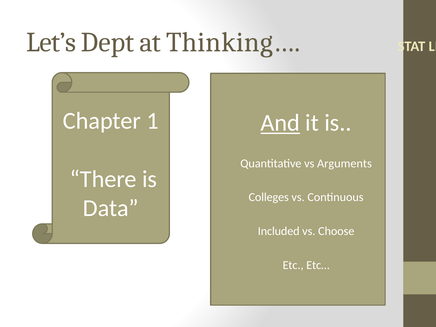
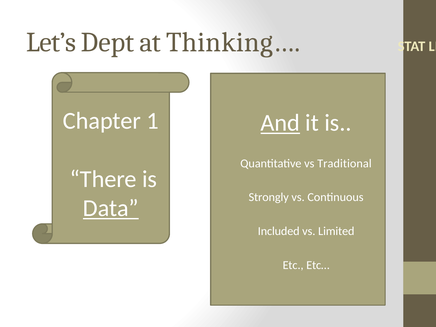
Arguments: Arguments -> Traditional
Colleges: Colleges -> Strongly
Data underline: none -> present
Choose: Choose -> Limited
